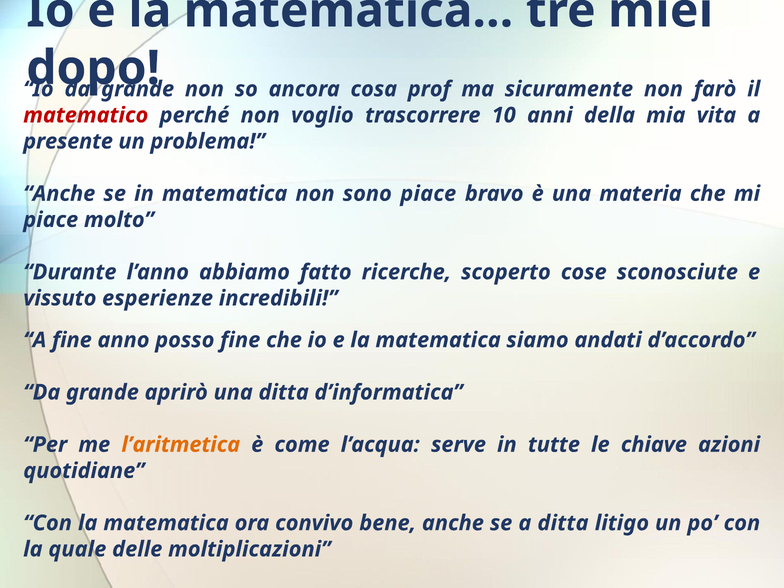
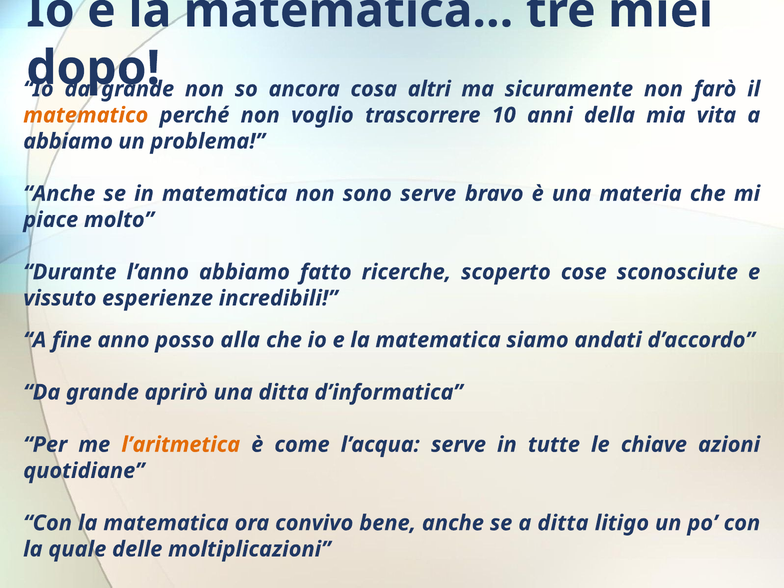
prof: prof -> altri
matematico colour: red -> orange
presente at (68, 141): presente -> abbiamo
sono piace: piace -> serve
posso fine: fine -> alla
